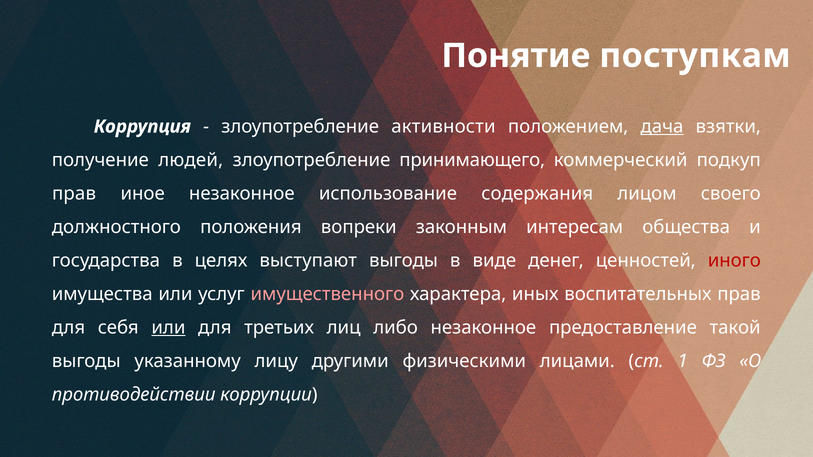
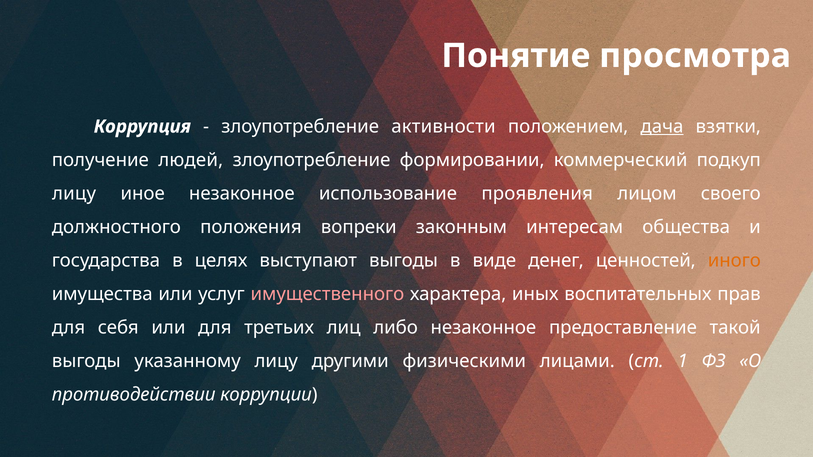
поступкам: поступкам -> просмотра
принимающего: принимающего -> формировании
прав at (74, 194): прав -> лицу
содержания: содержания -> проявления
иного colour: red -> orange
или at (168, 328) underline: present -> none
